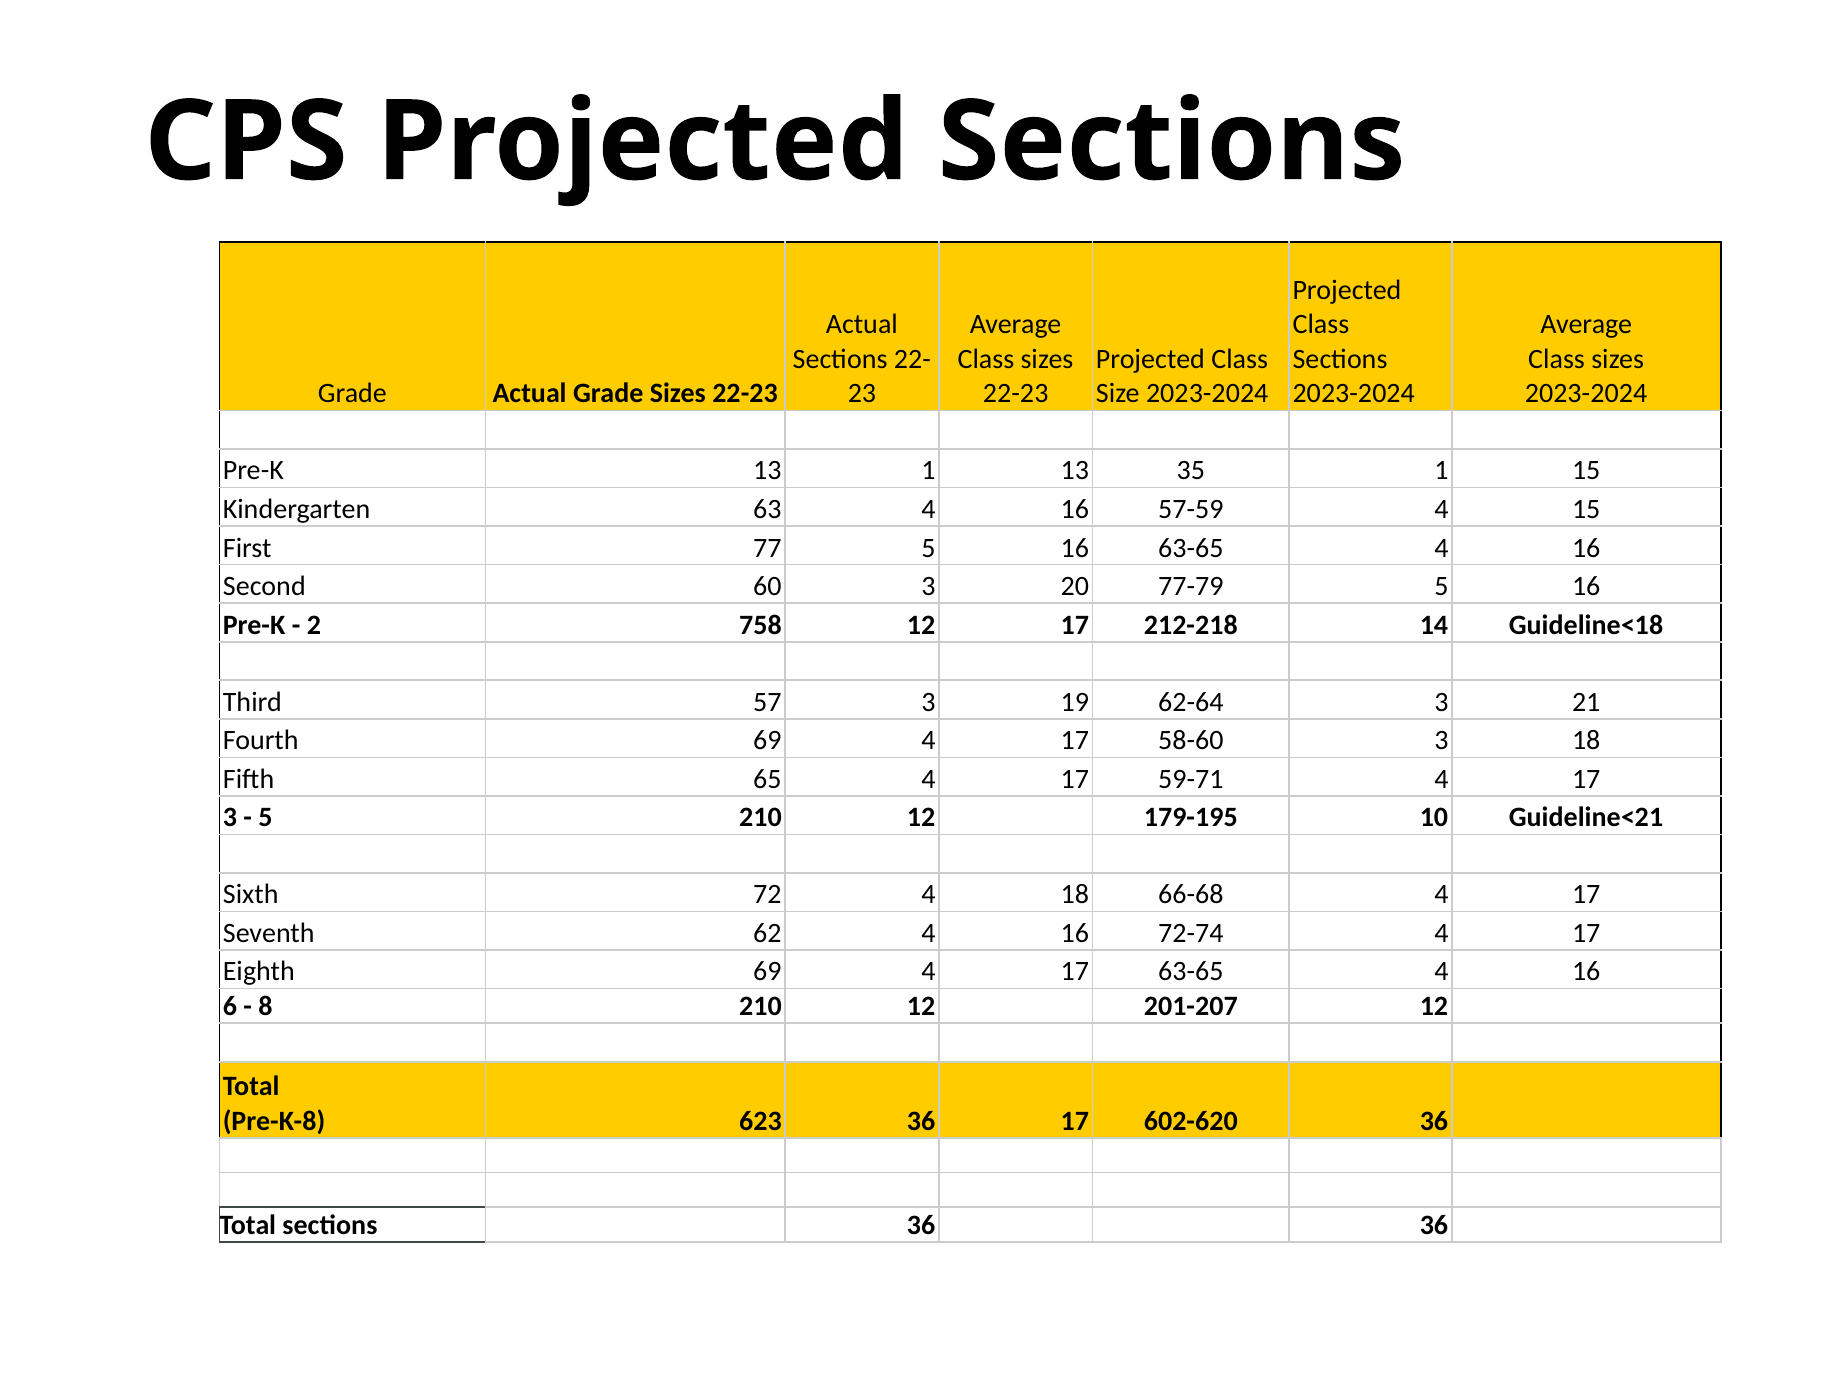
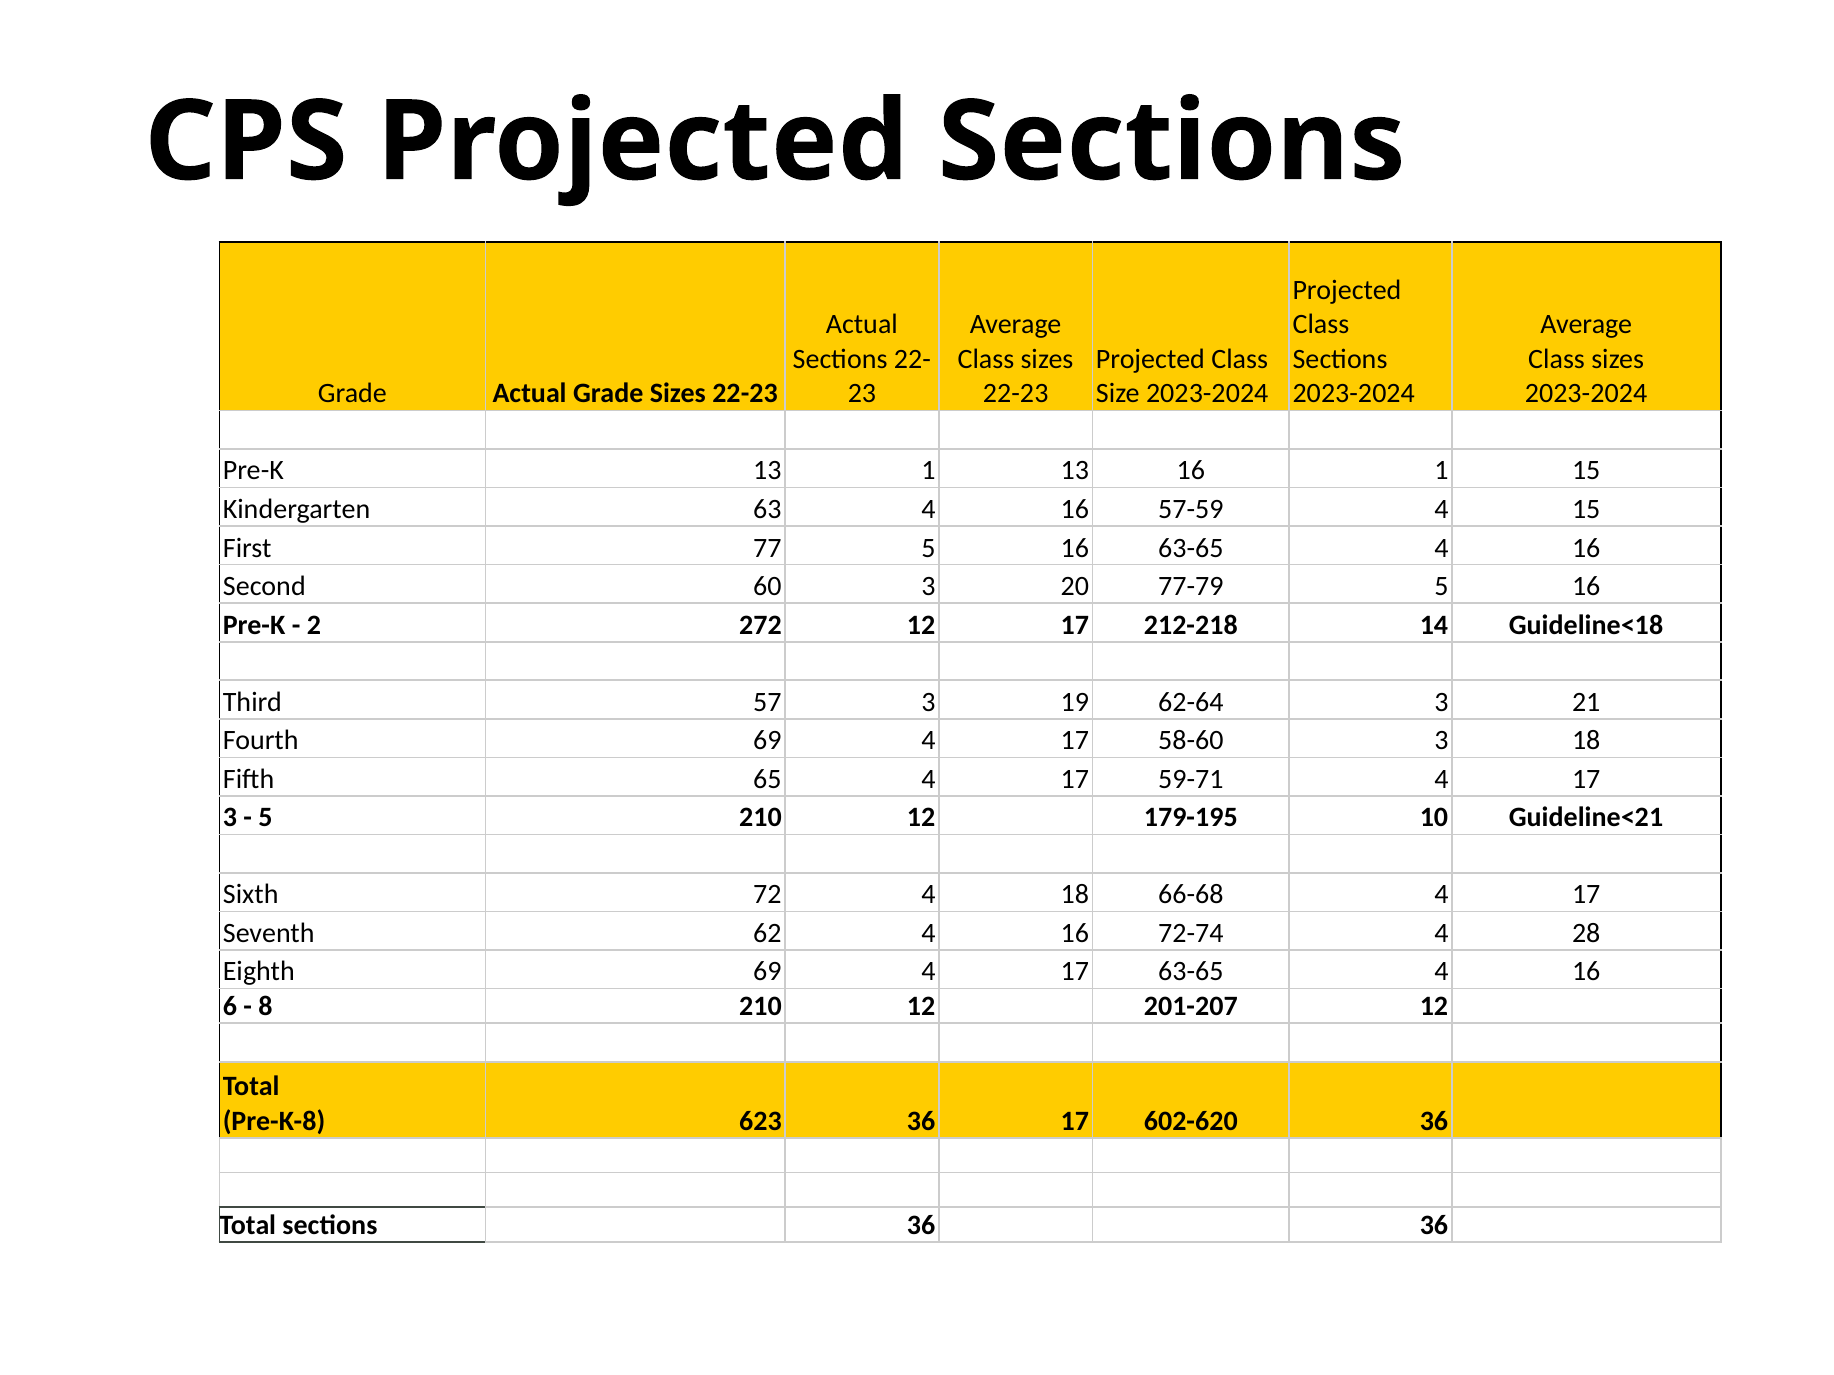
13 35: 35 -> 16
758: 758 -> 272
72-74 4 17: 17 -> 28
